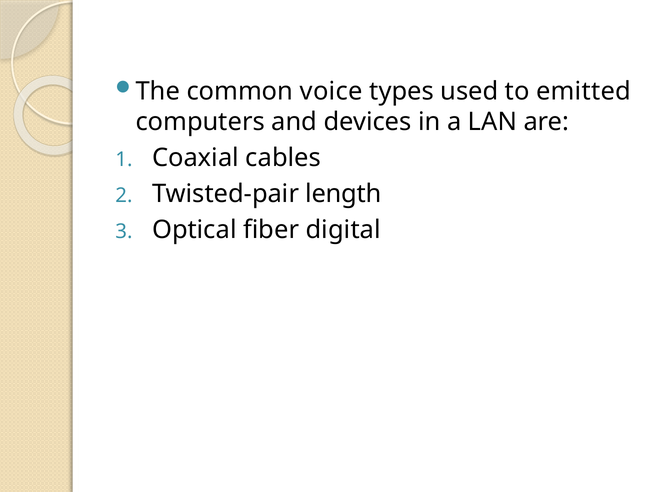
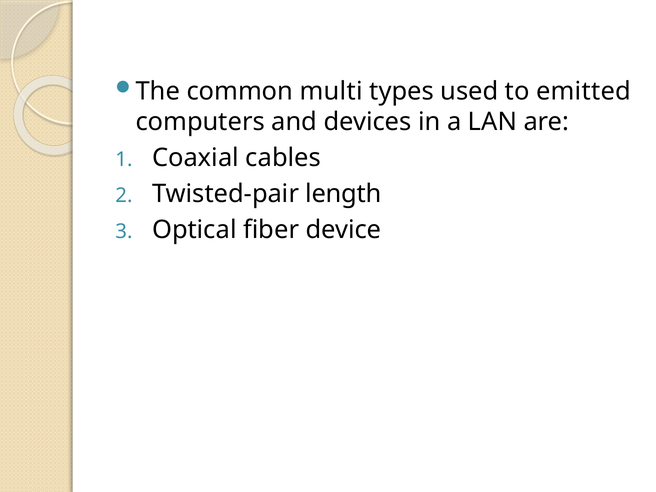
voice: voice -> multi
digital: digital -> device
